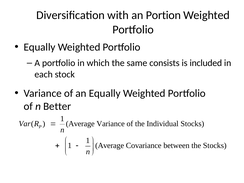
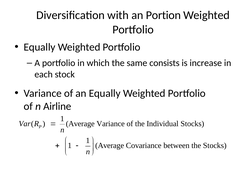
included: included -> increase
Better: Better -> Airline
